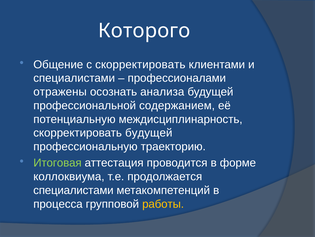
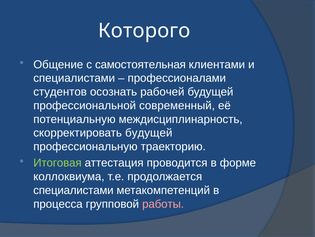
с скорректировать: скорректировать -> самостоятельная
отражены: отражены -> студентов
анализа: анализа -> рабочей
содержанием: содержанием -> современный
работы colour: yellow -> pink
